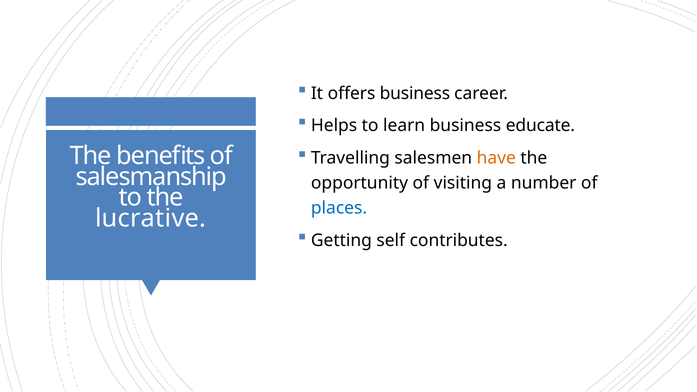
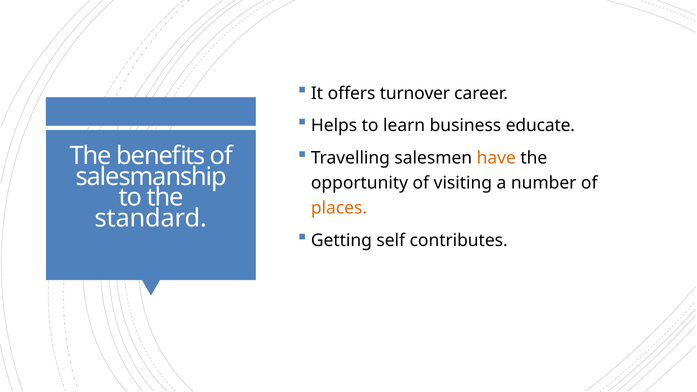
offers business: business -> turnover
places colour: blue -> orange
lucrative: lucrative -> standard
